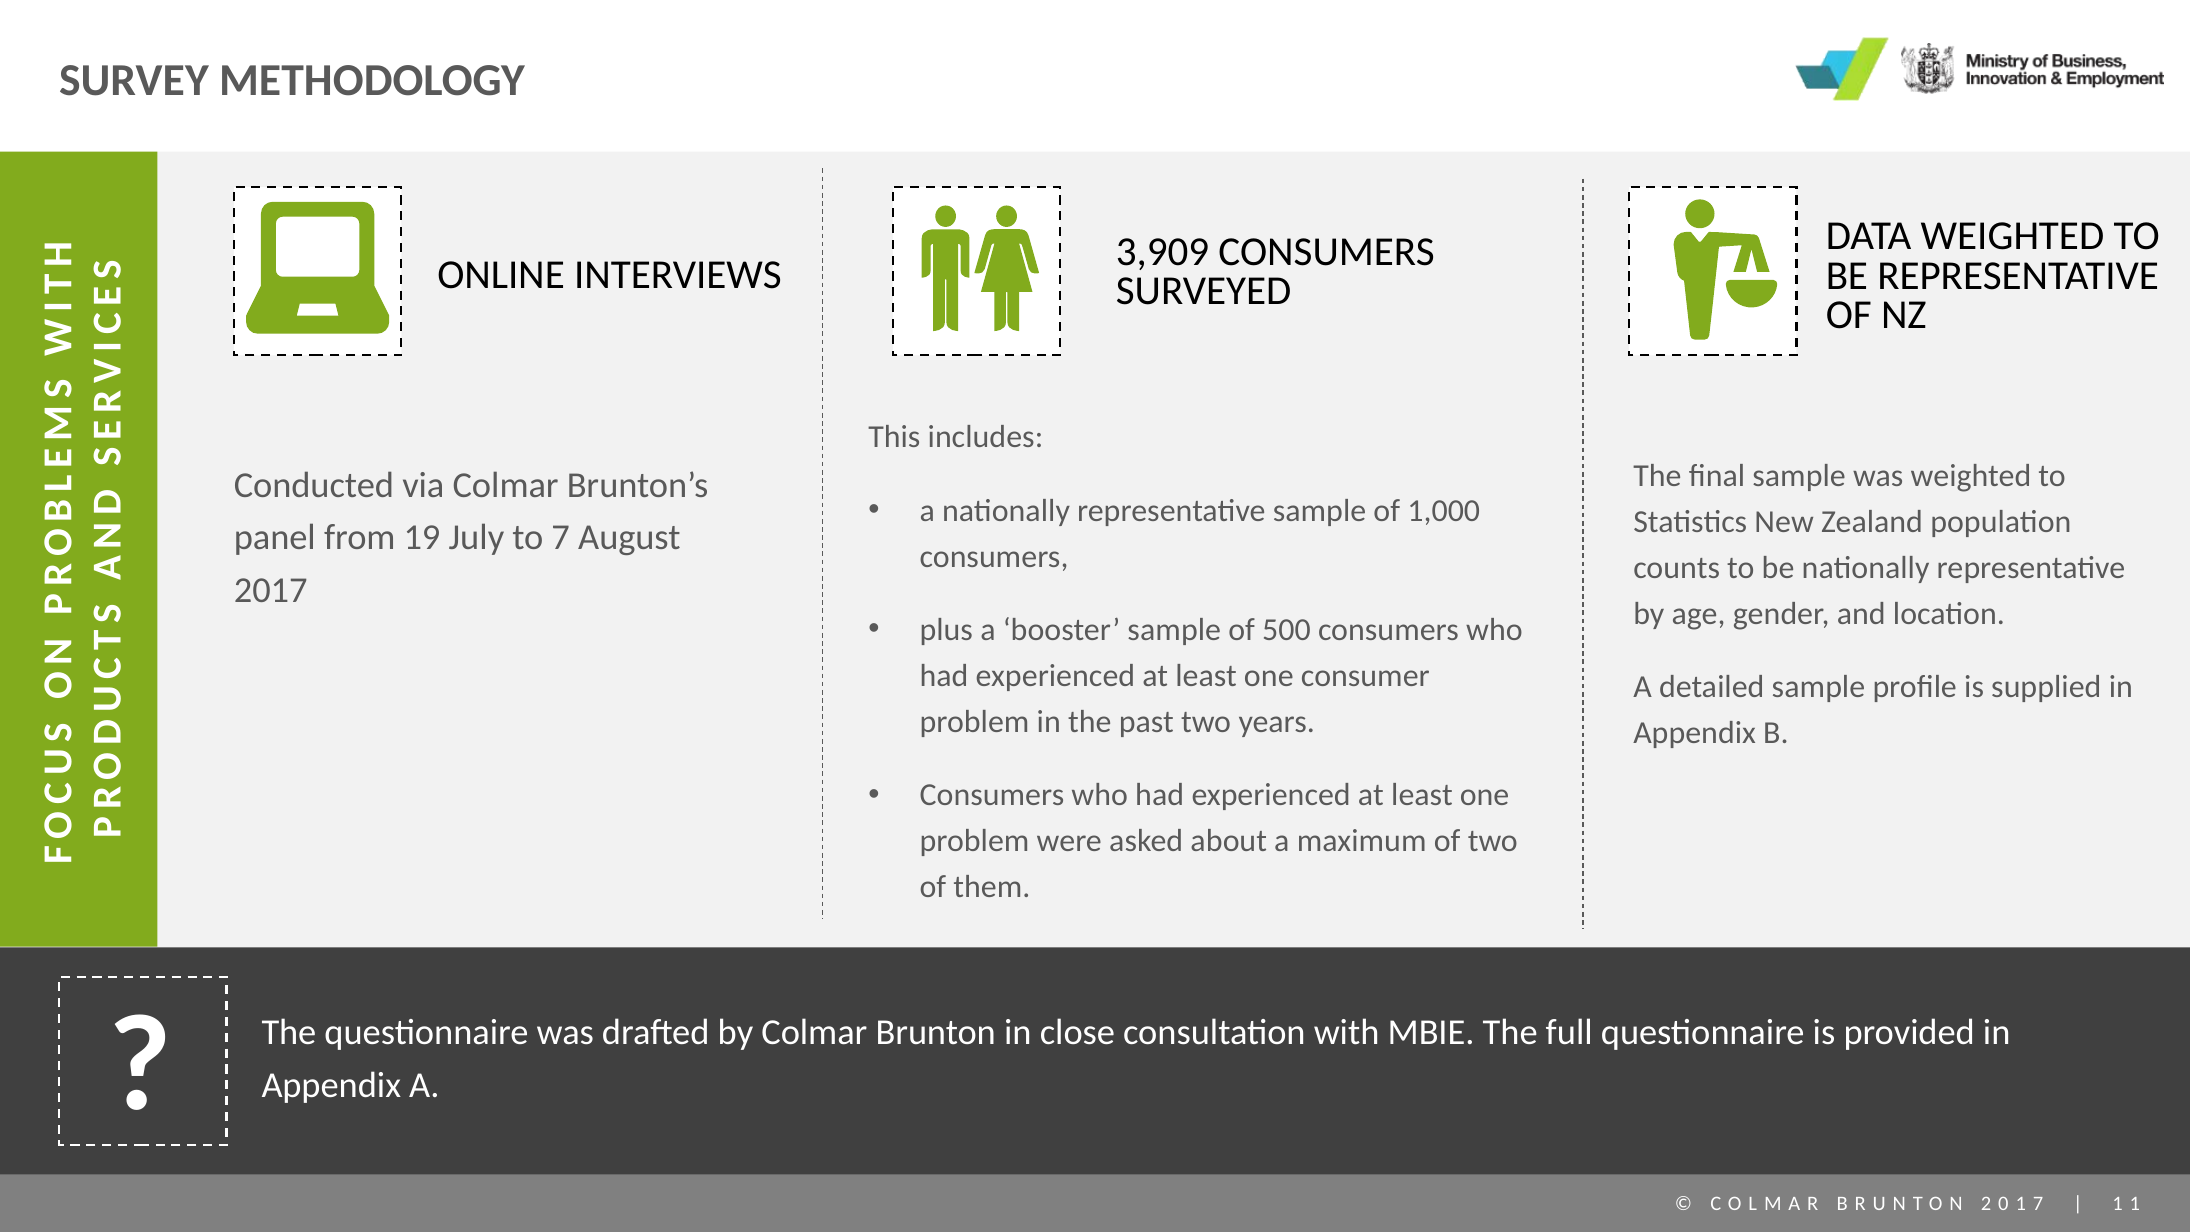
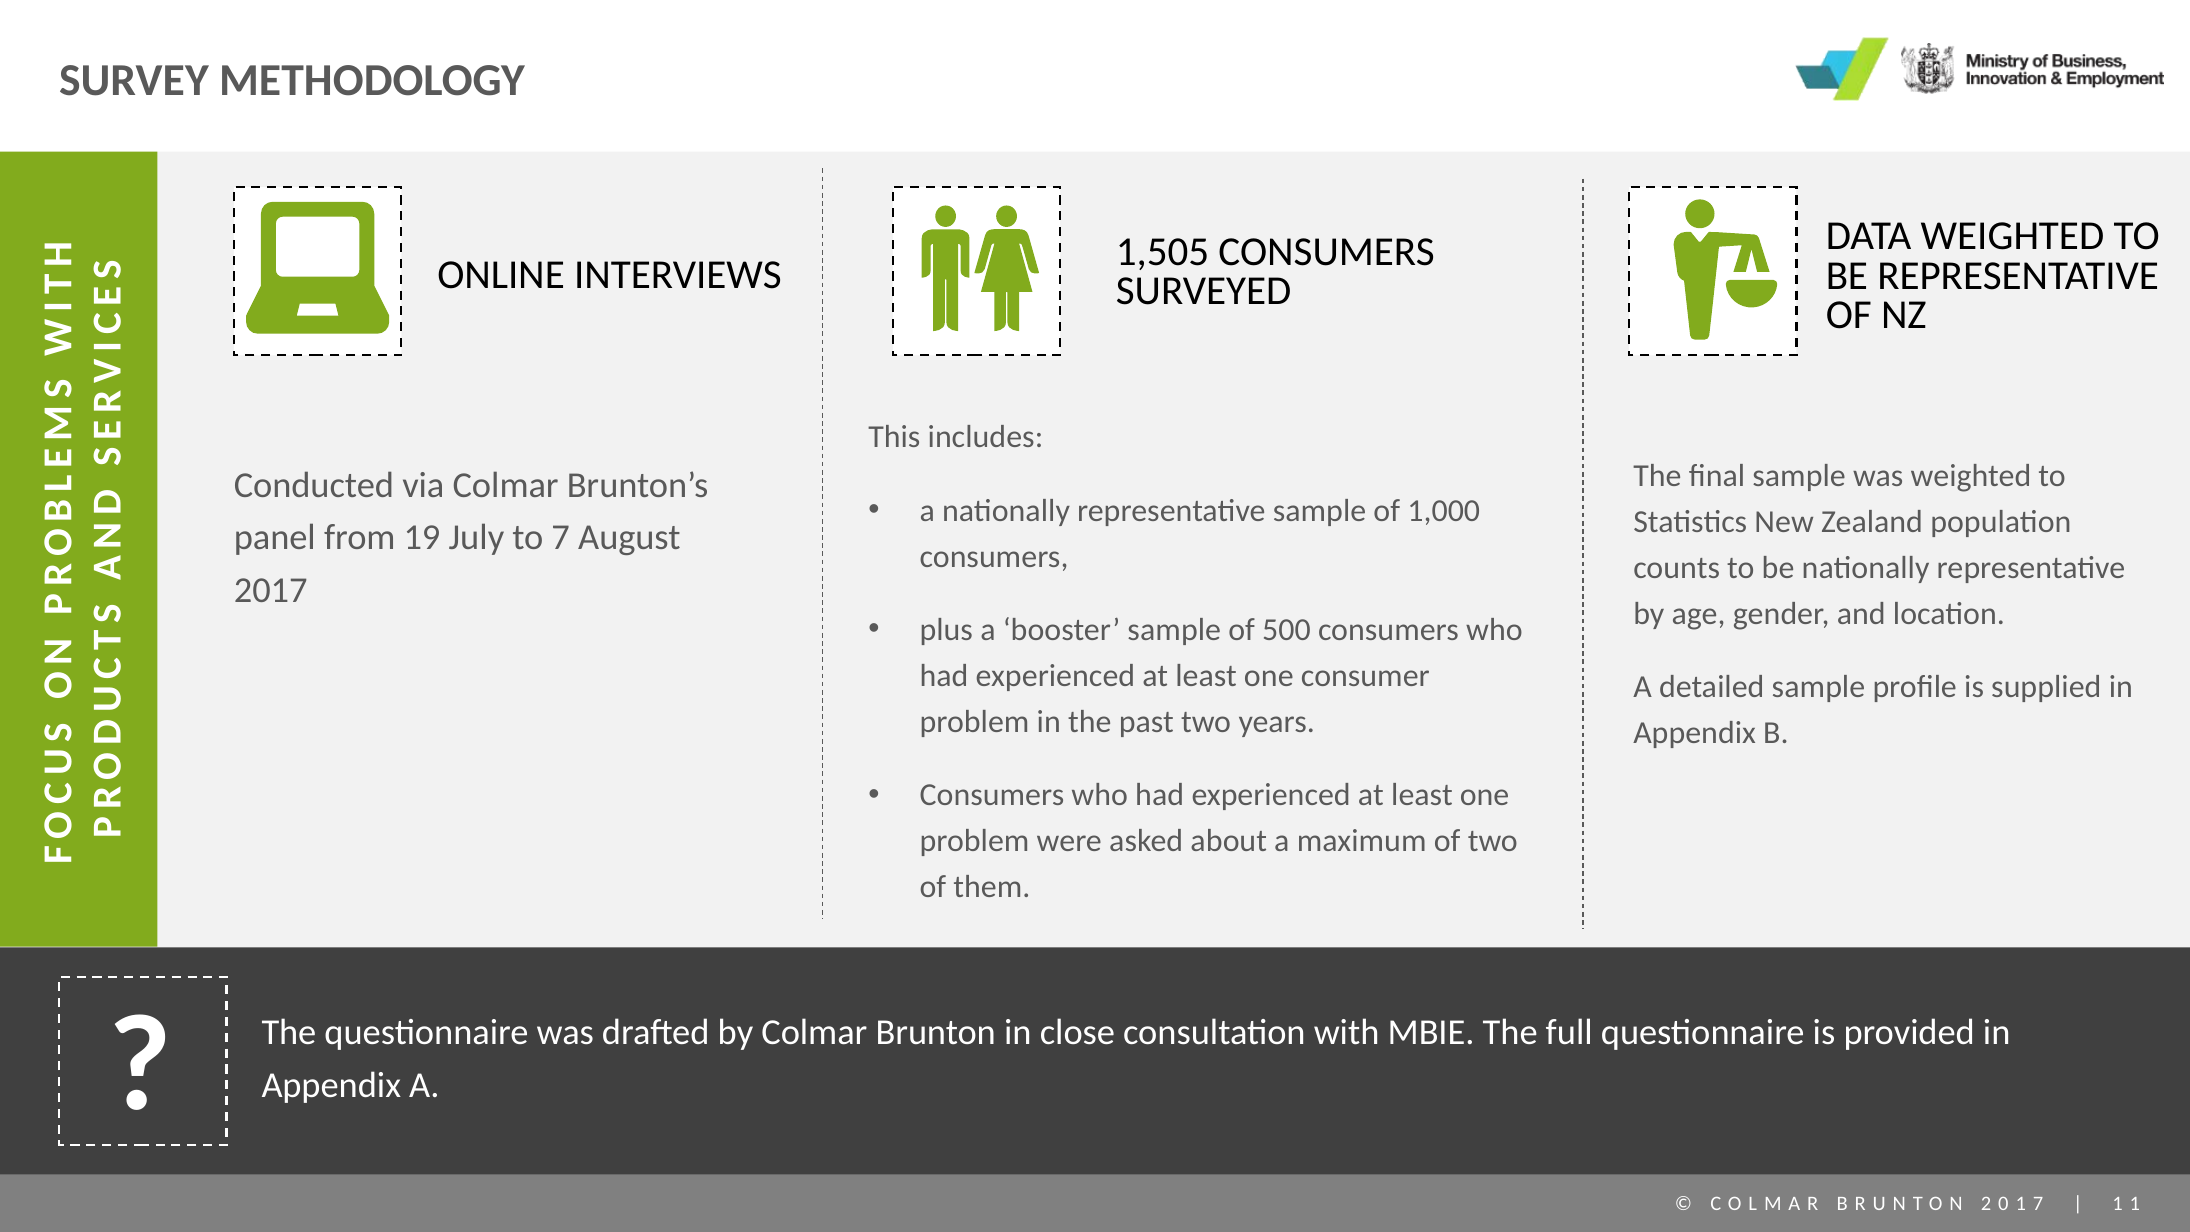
3,909: 3,909 -> 1,505
